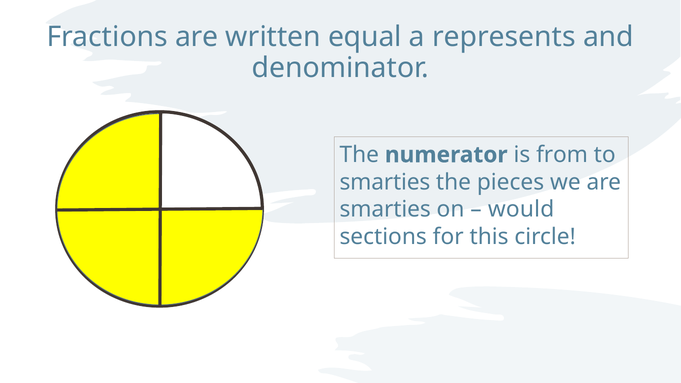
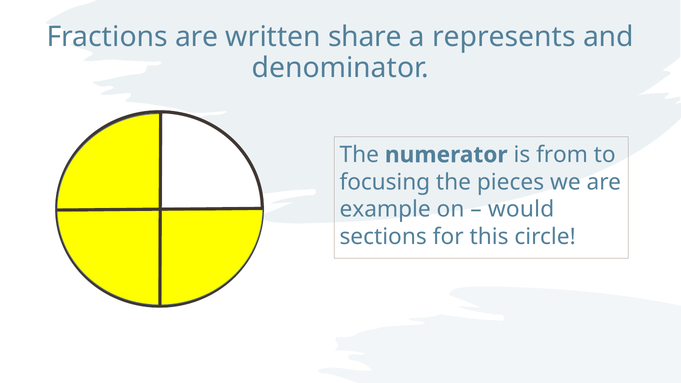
equal: equal -> share
smarties at (385, 182): smarties -> focusing
smarties at (385, 209): smarties -> example
